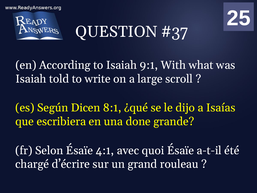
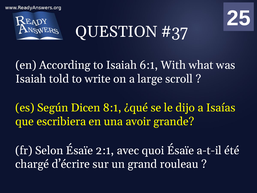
9:1: 9:1 -> 6:1
done: done -> avoir
4:1: 4:1 -> 2:1
